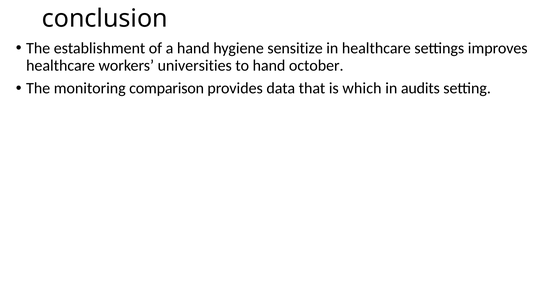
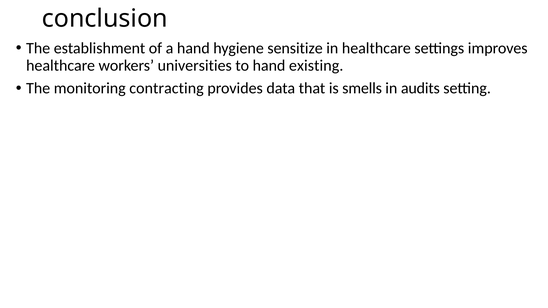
october: october -> existing
comparison: comparison -> contracting
which: which -> smells
